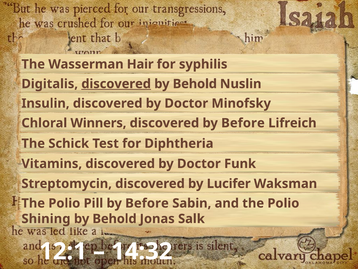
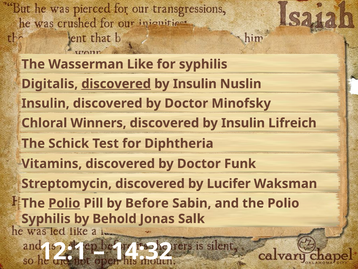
Hair: Hair -> Like
Behold at (195, 84): Behold -> Insulin
Before at (243, 123): Before -> Insulin
Polio at (64, 203) underline: none -> present
Shining at (46, 218): Shining -> Syphilis
